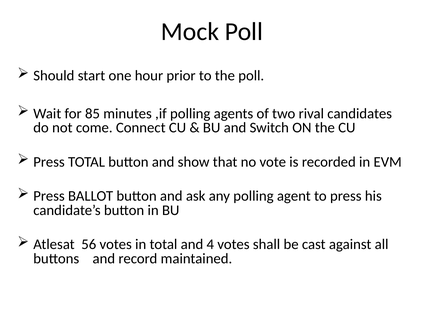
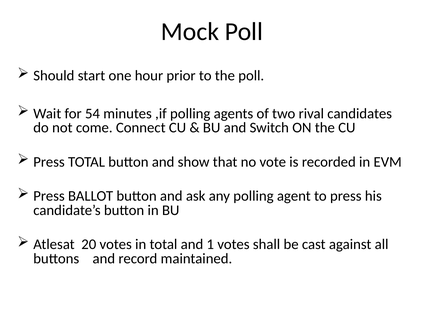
85: 85 -> 54
56: 56 -> 20
4: 4 -> 1
